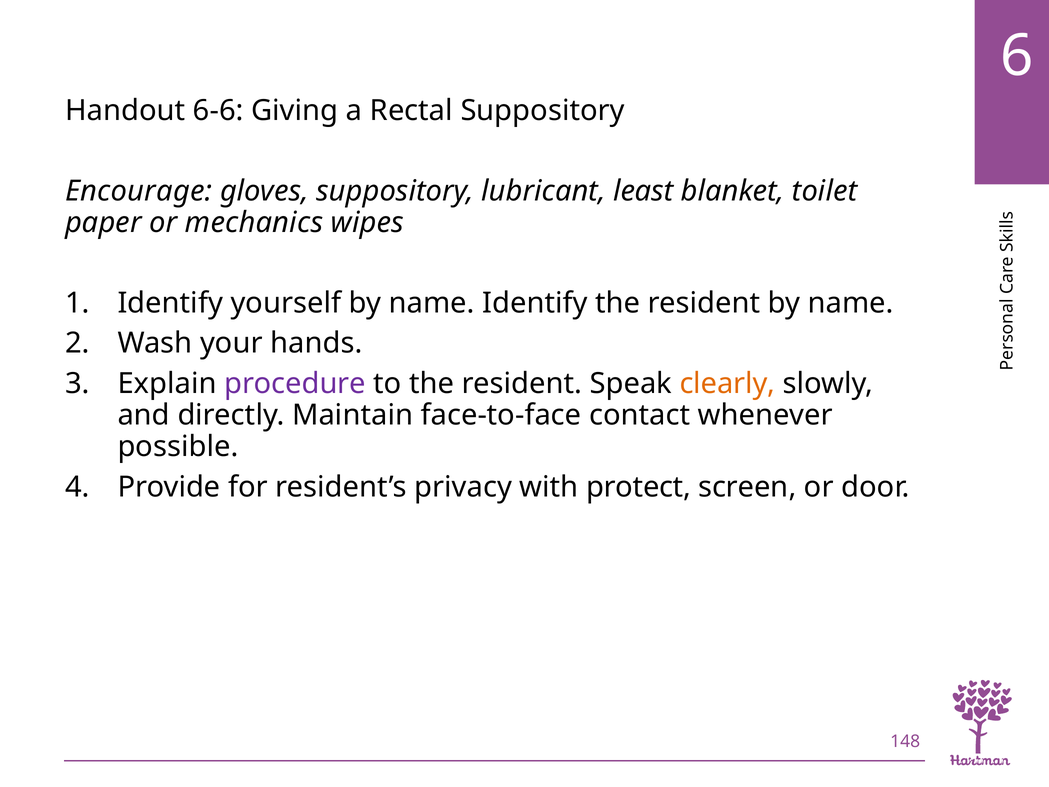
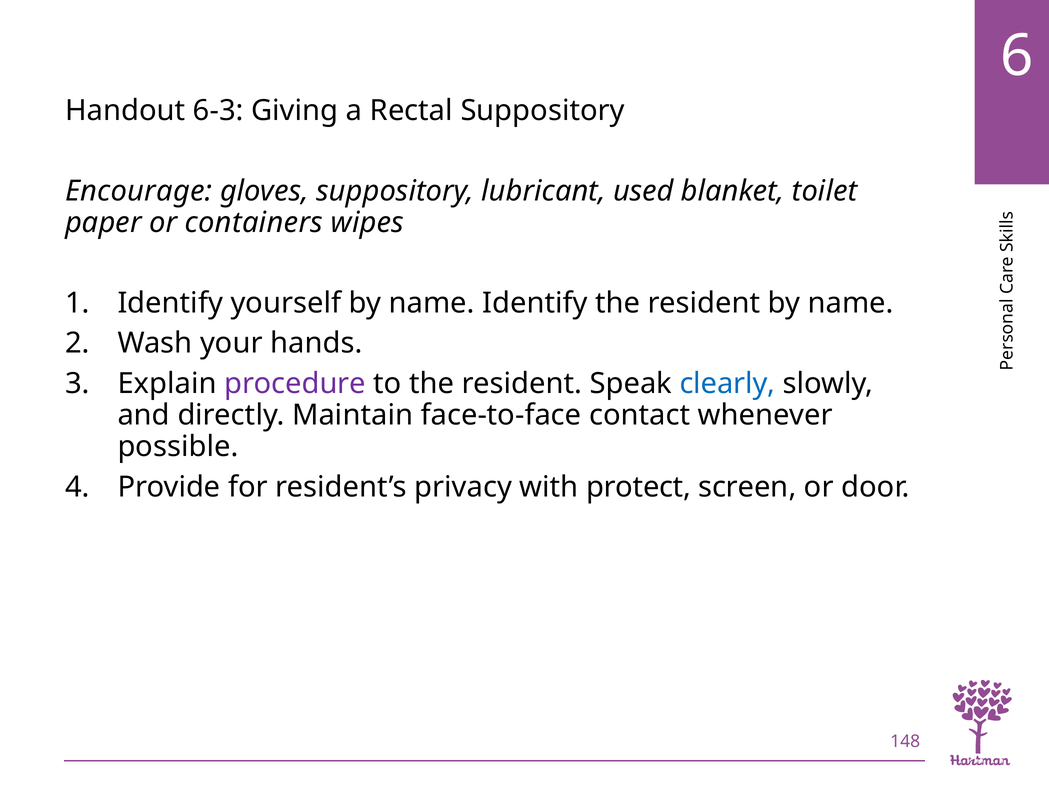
6-6: 6-6 -> 6-3
least: least -> used
mechanics: mechanics -> containers
clearly colour: orange -> blue
